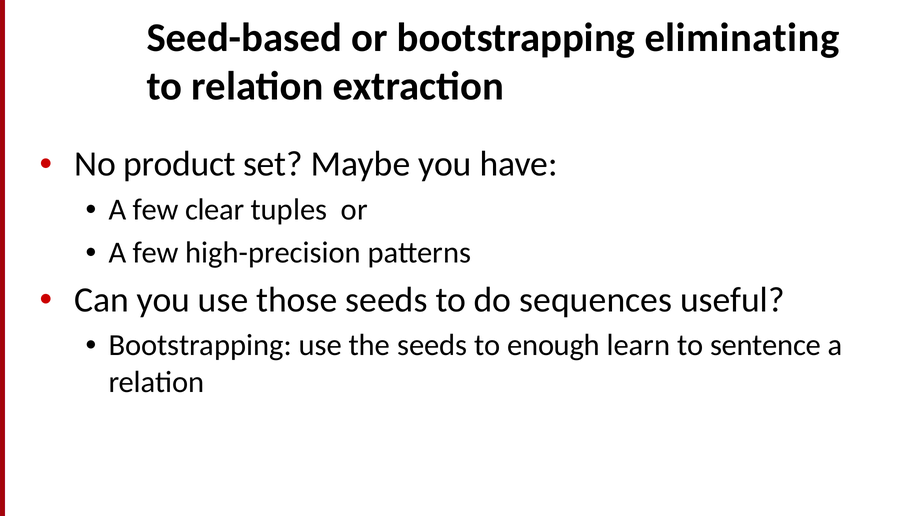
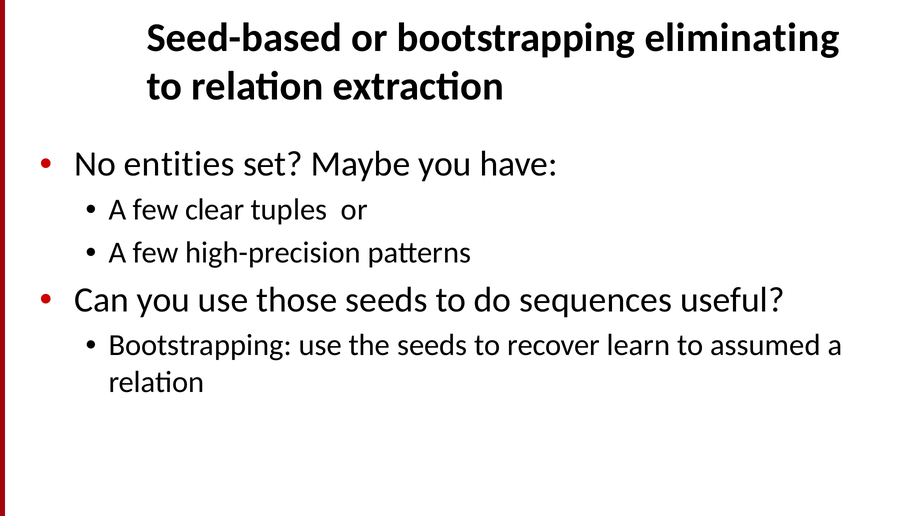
product: product -> entities
enough: enough -> recover
sentence: sentence -> assumed
